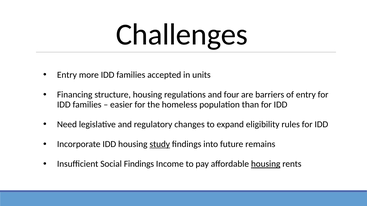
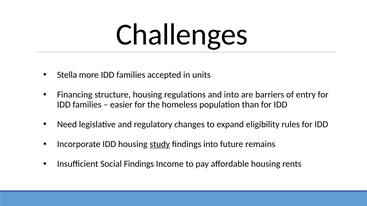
Entry at (67, 75): Entry -> Stella
and four: four -> into
housing at (266, 164) underline: present -> none
